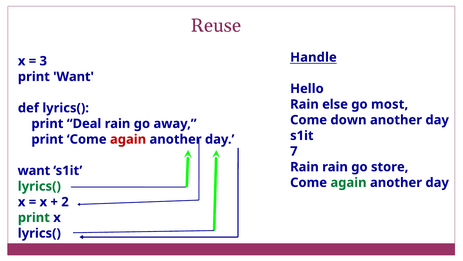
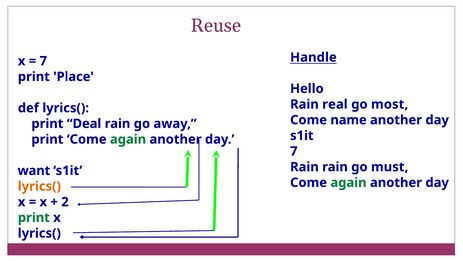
3 at (43, 61): 3 -> 7
print Want: Want -> Place
else: else -> real
down: down -> name
again at (128, 139) colour: red -> green
store: store -> must
lyrics( at (39, 186) colour: green -> orange
